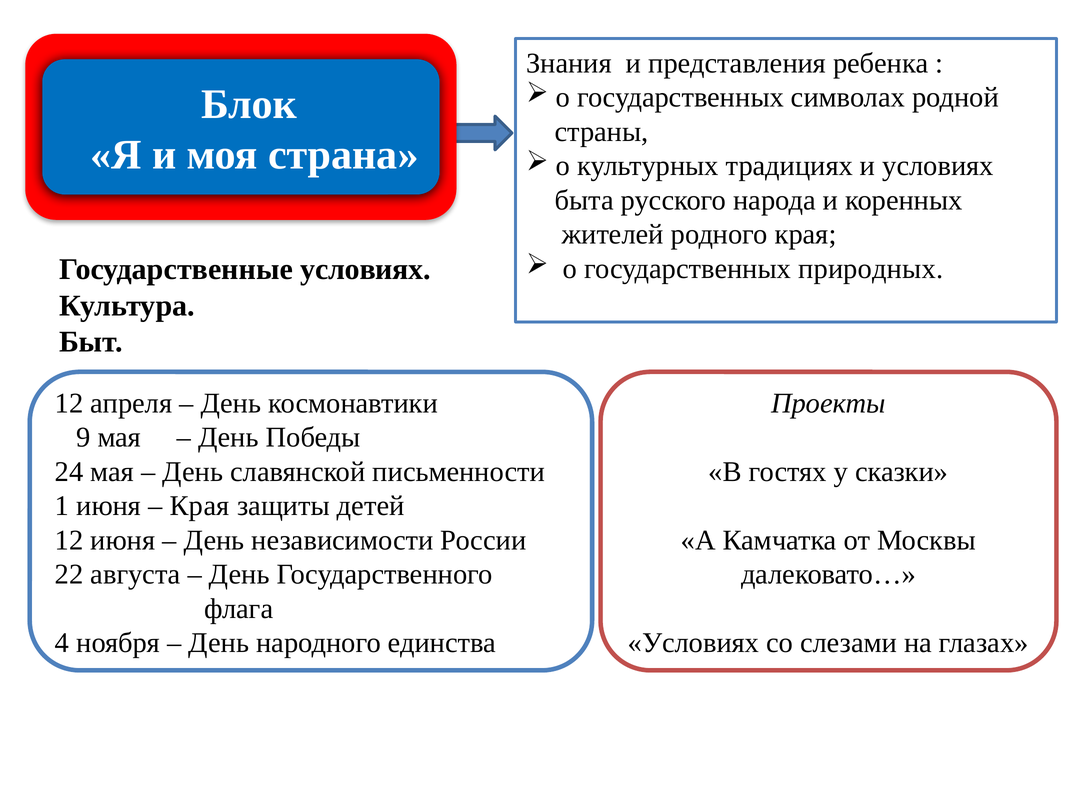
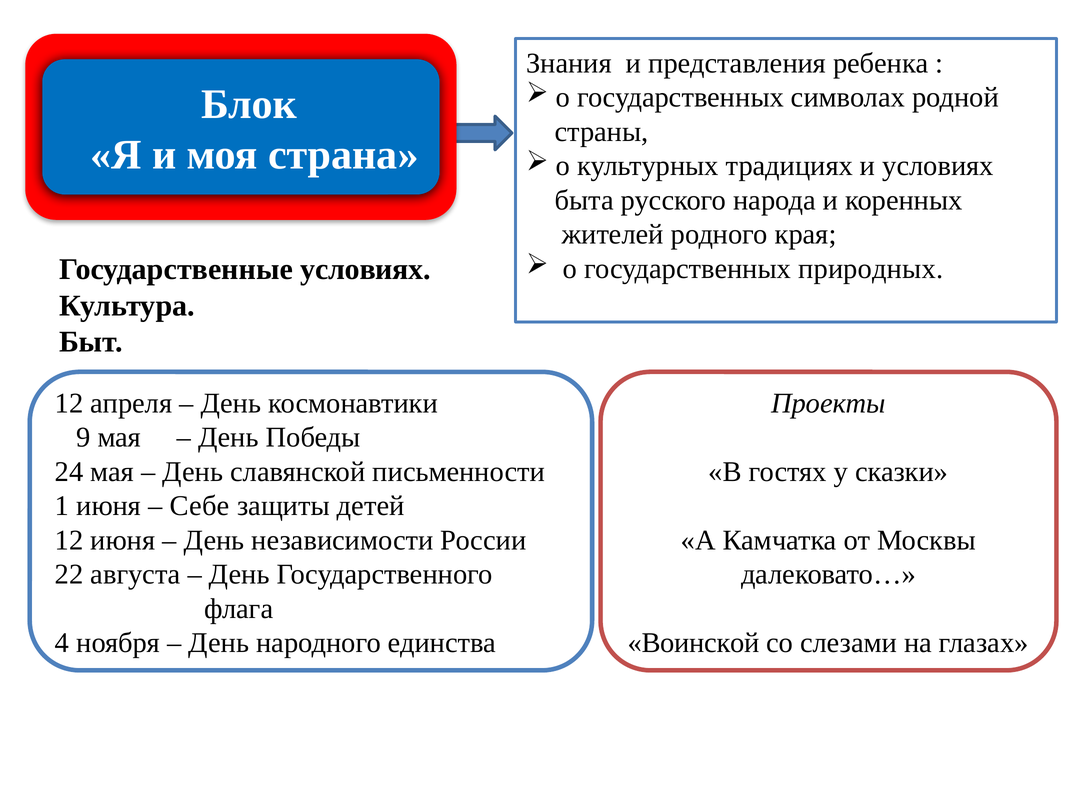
Края at (200, 506): Края -> Себе
Условиях at (693, 643): Условиях -> Воинской
